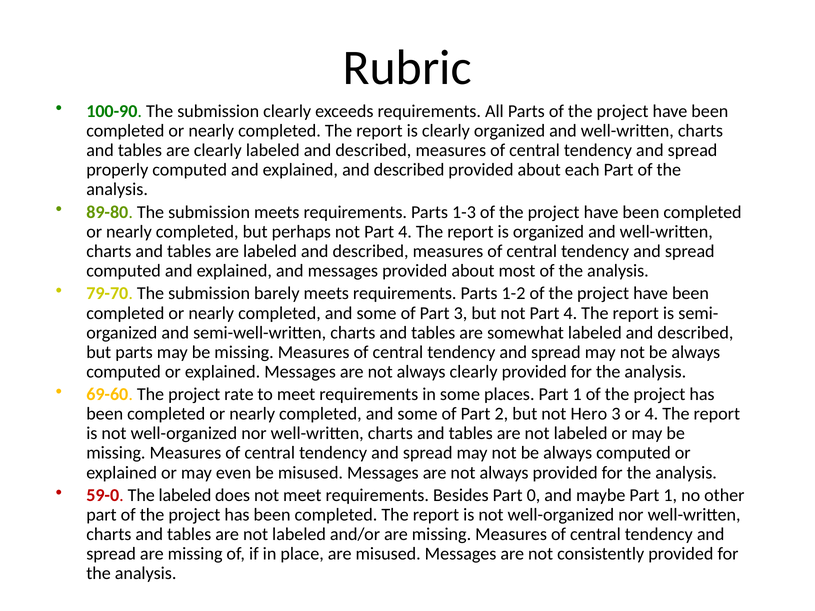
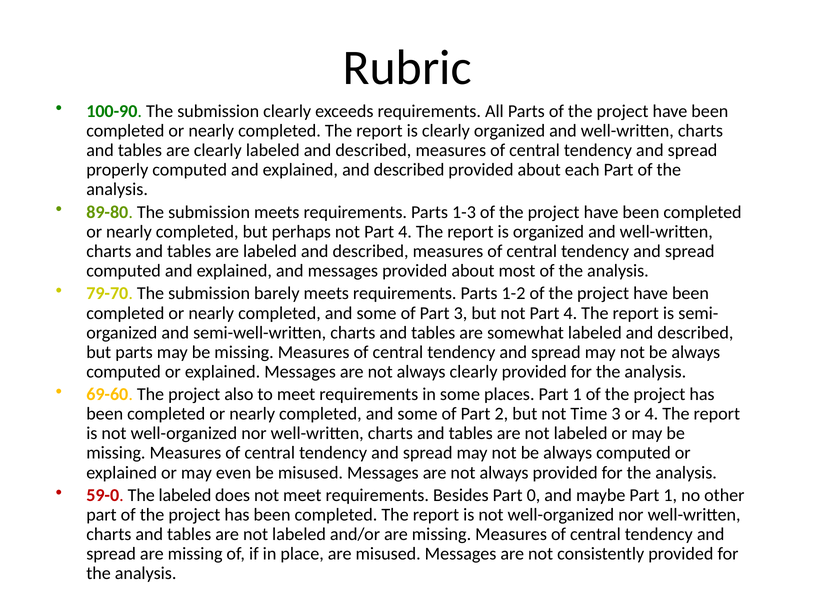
rate: rate -> also
Hero: Hero -> Time
